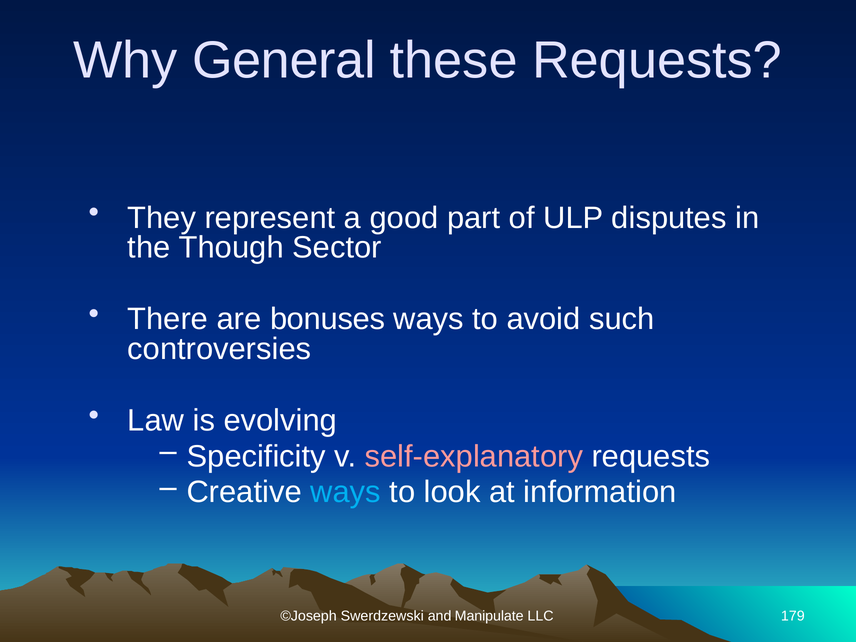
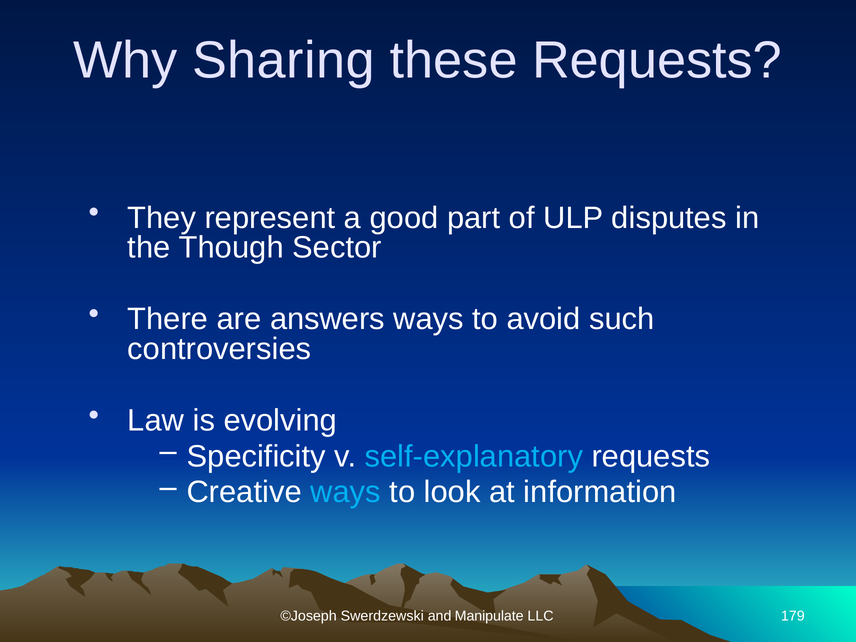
General: General -> Sharing
bonuses: bonuses -> answers
self-explanatory colour: pink -> light blue
